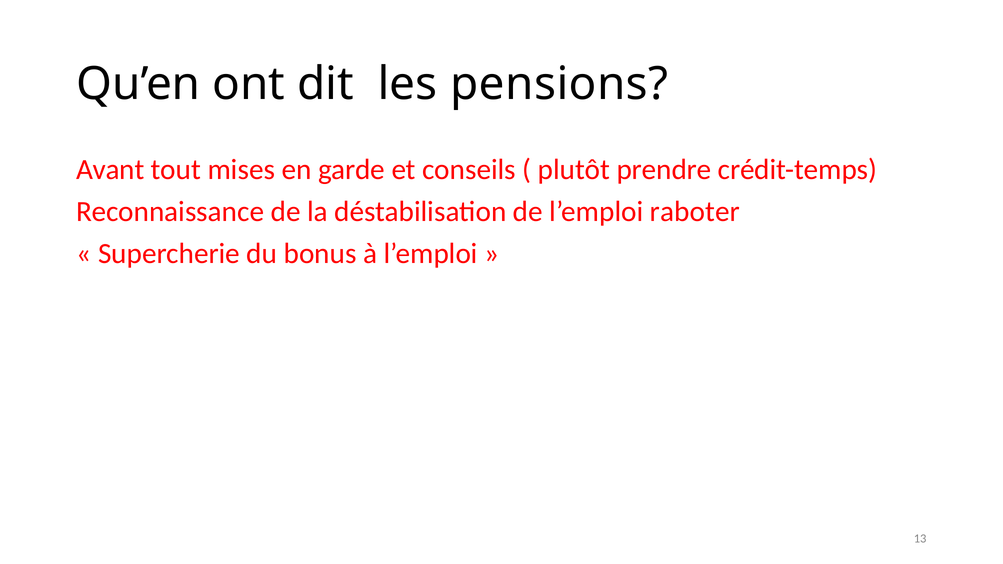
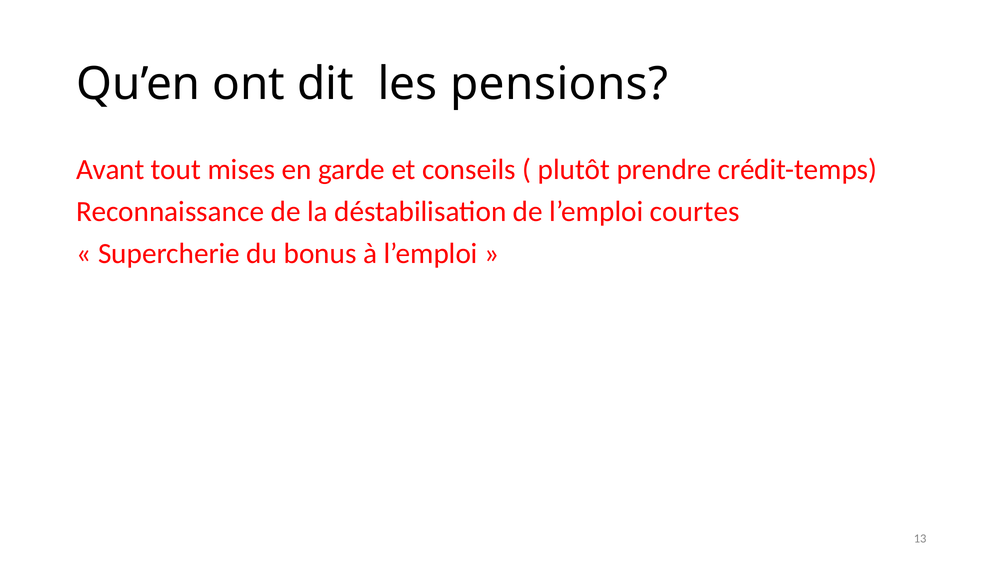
raboter: raboter -> courtes
